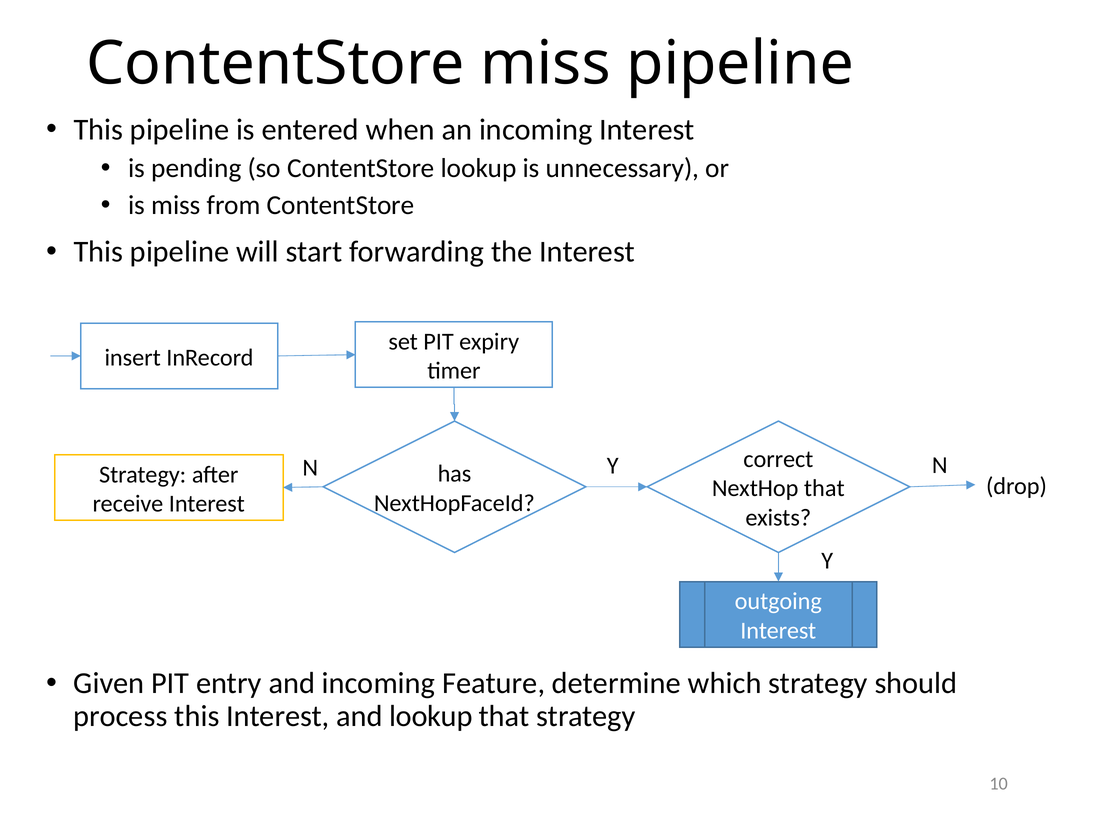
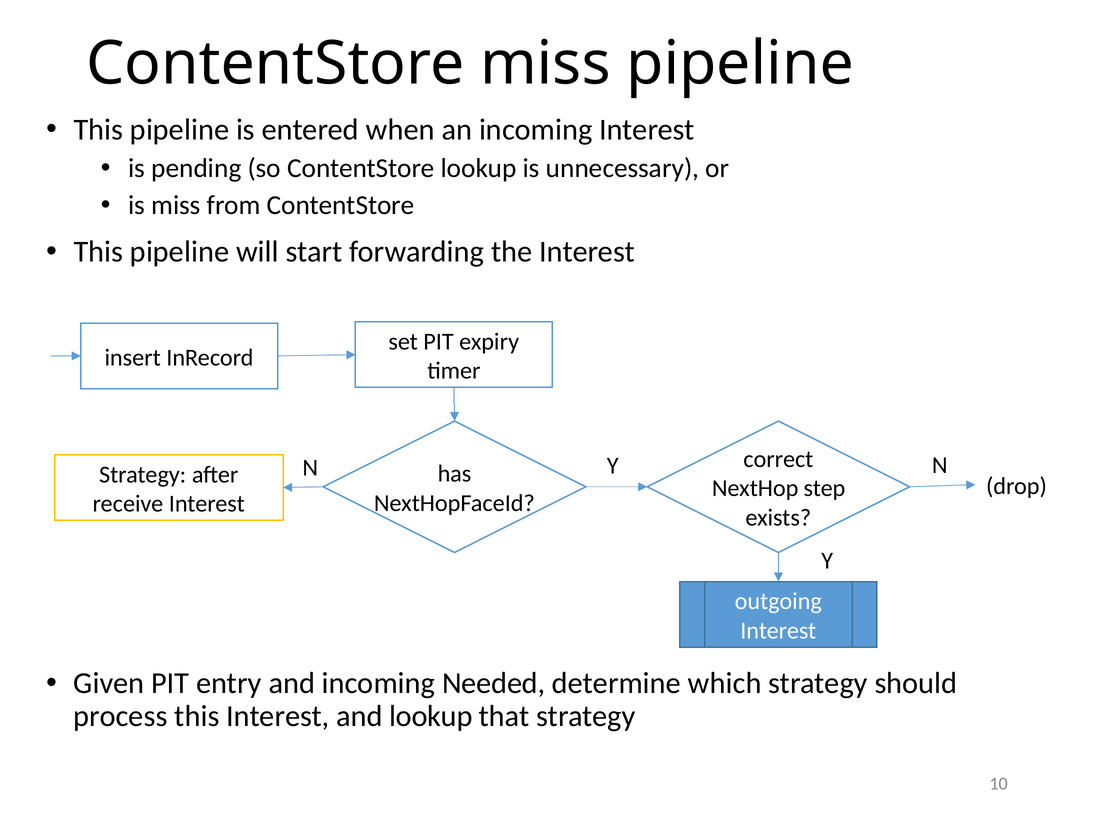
NextHop that: that -> step
Feature: Feature -> Needed
